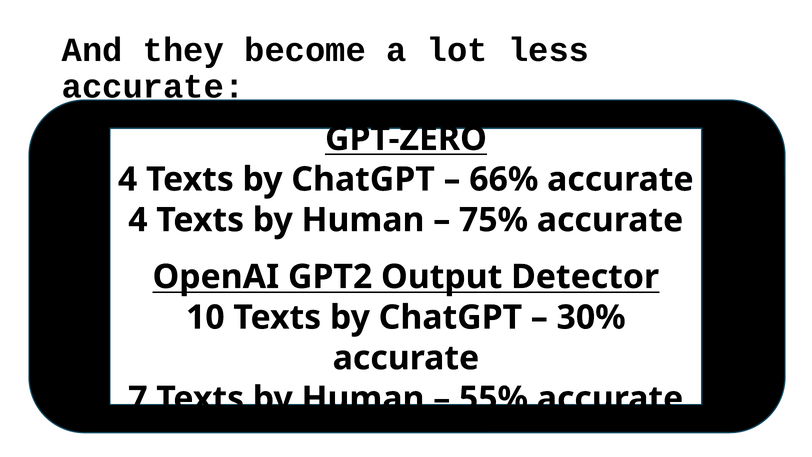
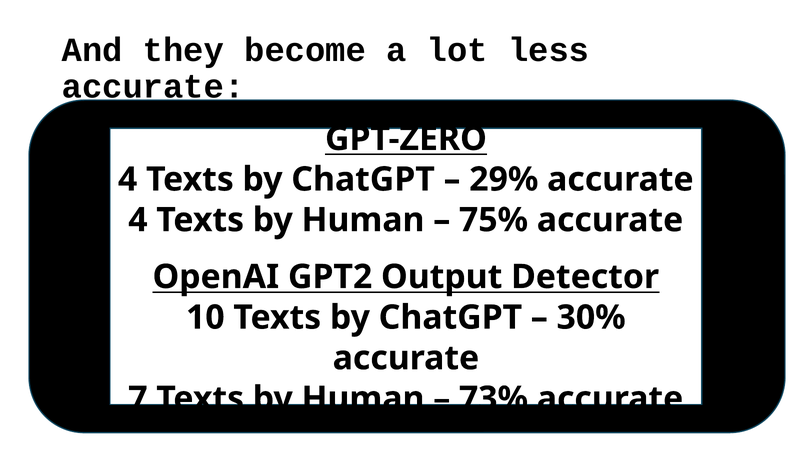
66%: 66% -> 29%
55%: 55% -> 73%
